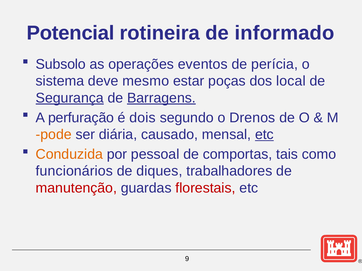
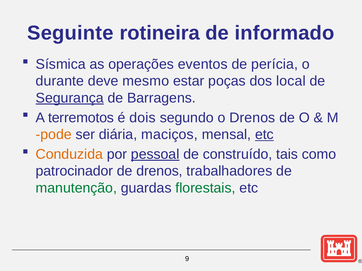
Potencial: Potencial -> Seguinte
Subsolo: Subsolo -> Sísmica
sistema: sistema -> durante
Barragens underline: present -> none
perfuração: perfuração -> terremotos
causado: causado -> maciços
pessoal underline: none -> present
comportas: comportas -> construído
funcionários: funcionários -> patrocinador
de diques: diques -> drenos
manutenção colour: red -> green
florestais colour: red -> green
